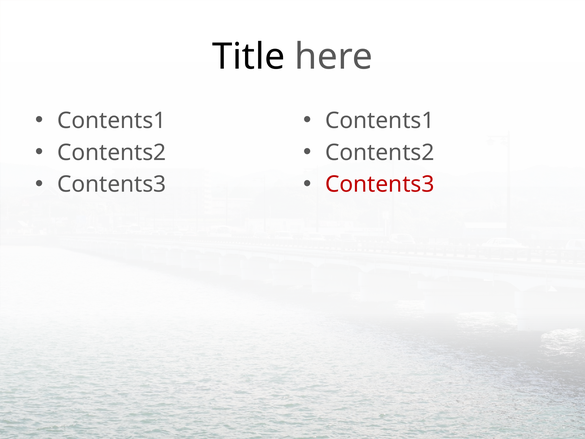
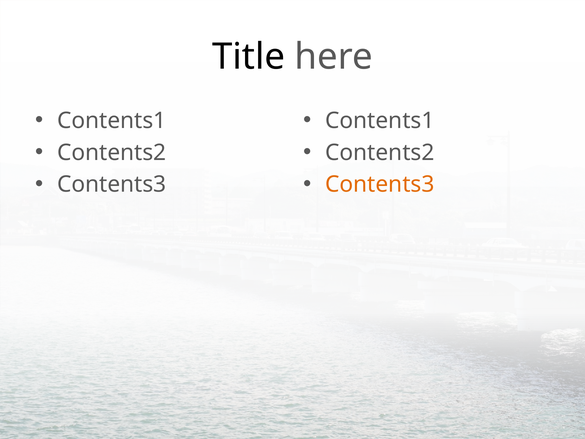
Contents3 at (380, 184) colour: red -> orange
